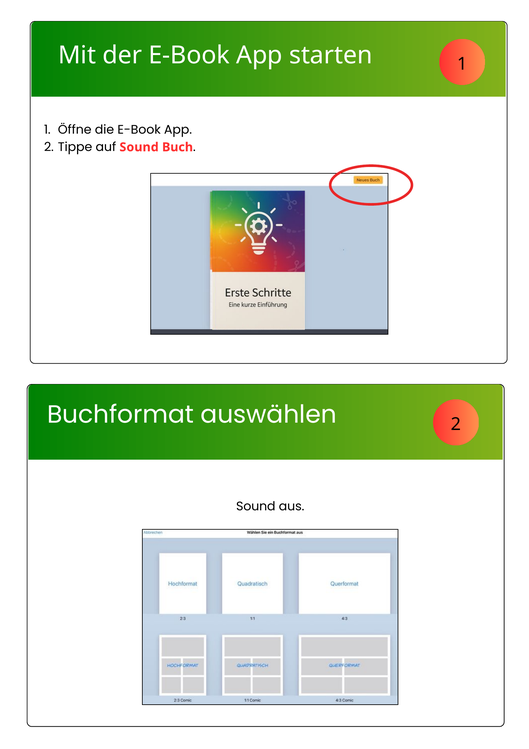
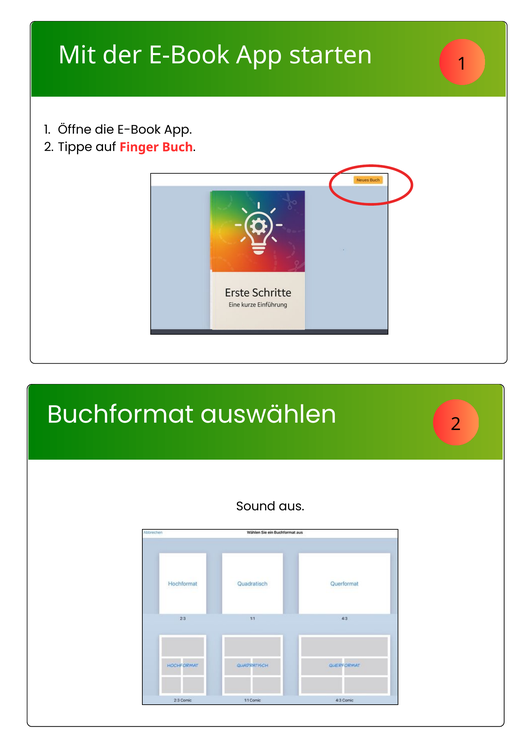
auf Sound: Sound -> Finger
